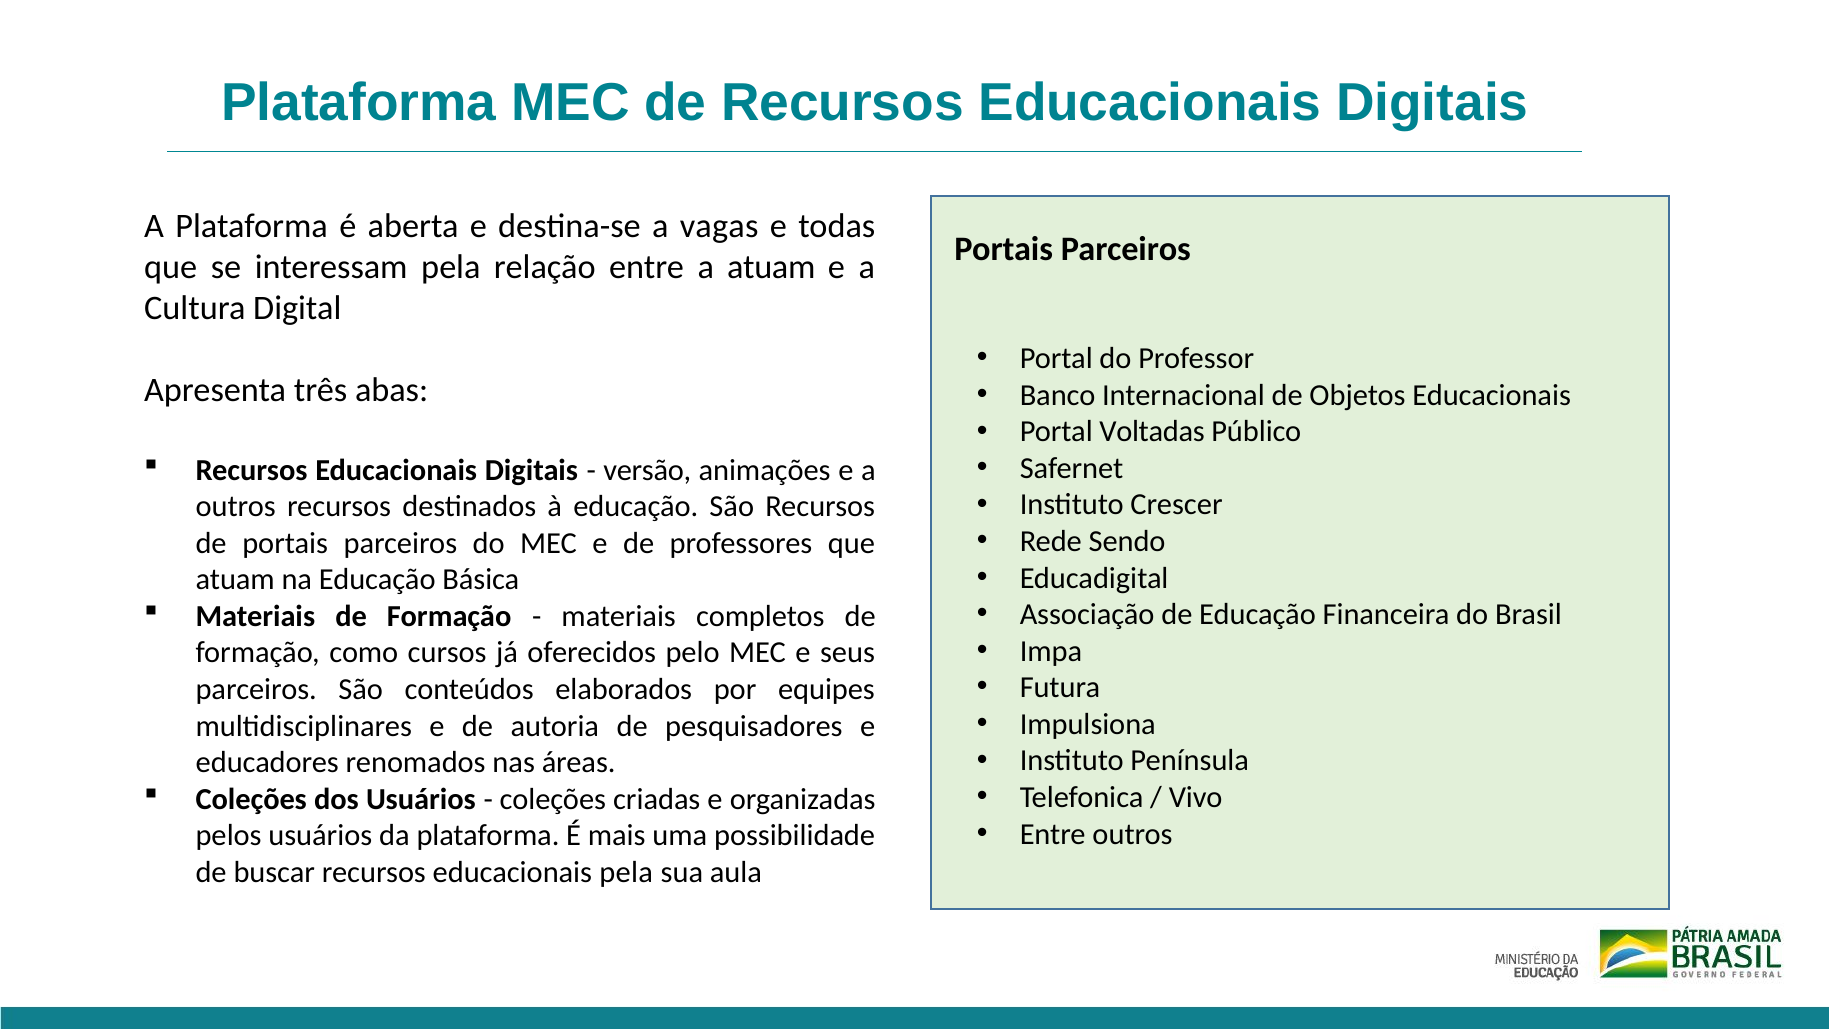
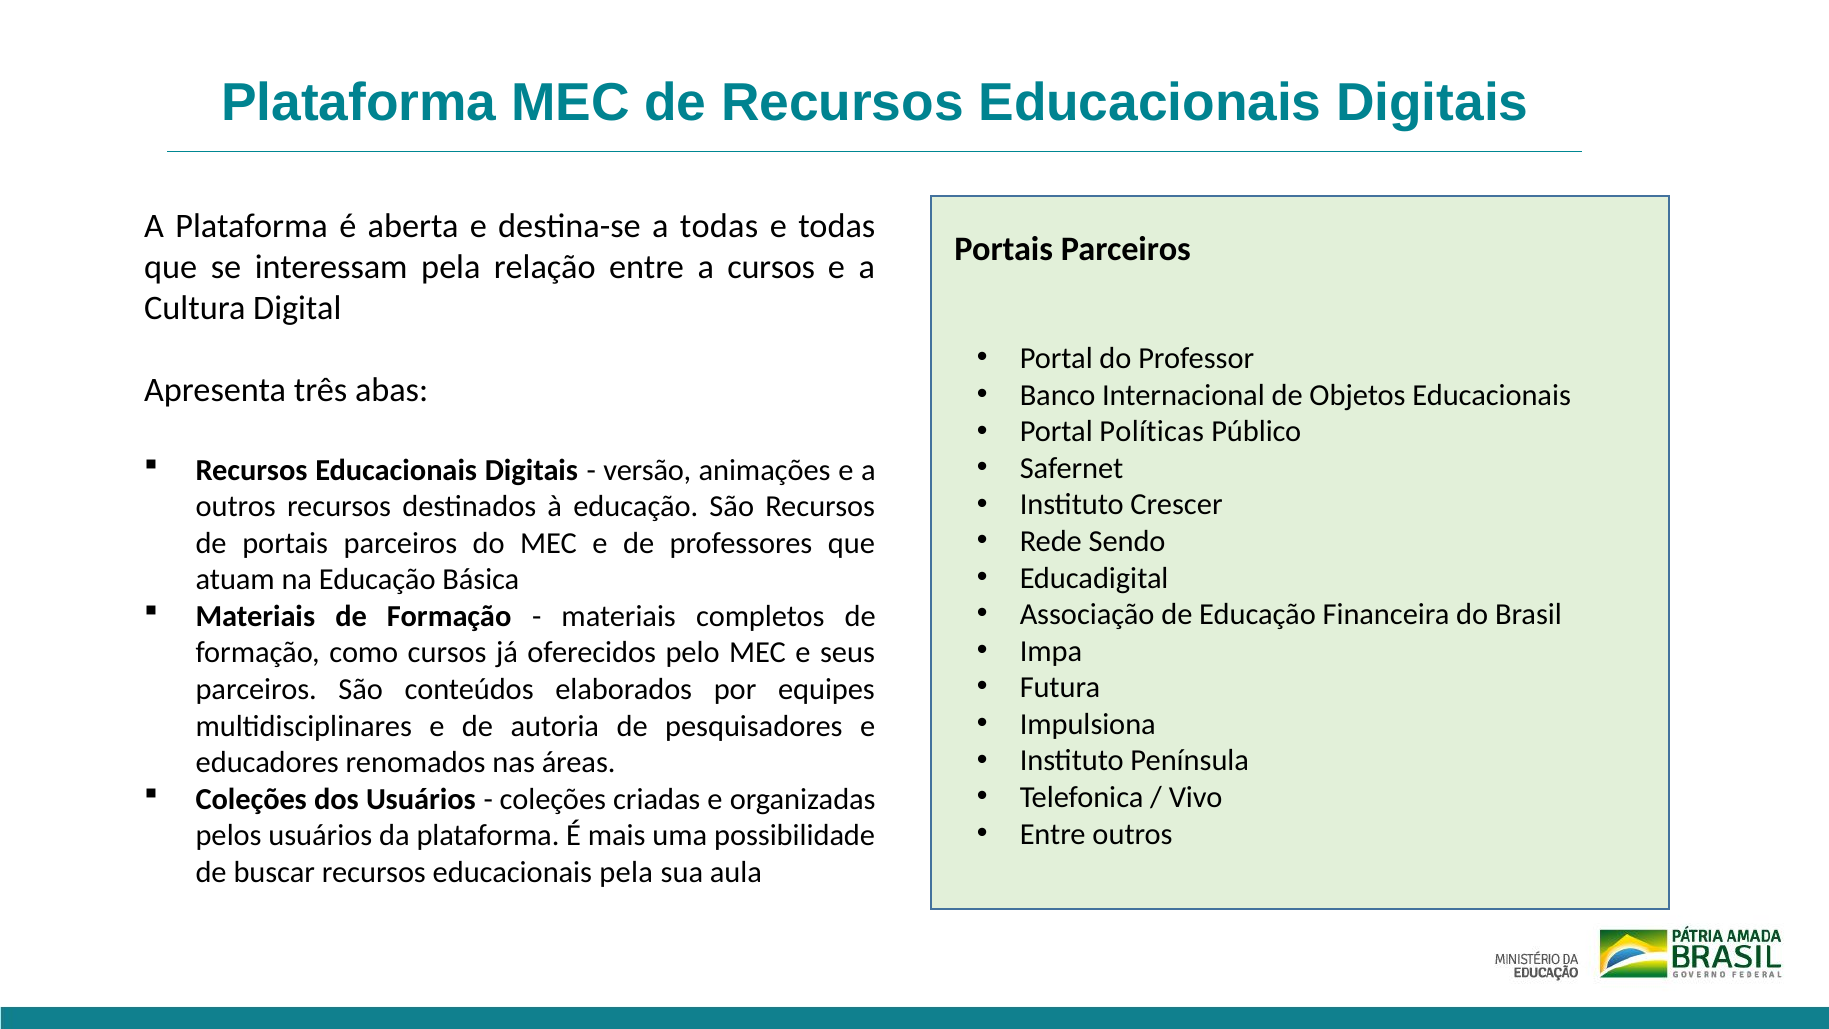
a vagas: vagas -> todas
a atuam: atuam -> cursos
Voltadas: Voltadas -> Políticas
